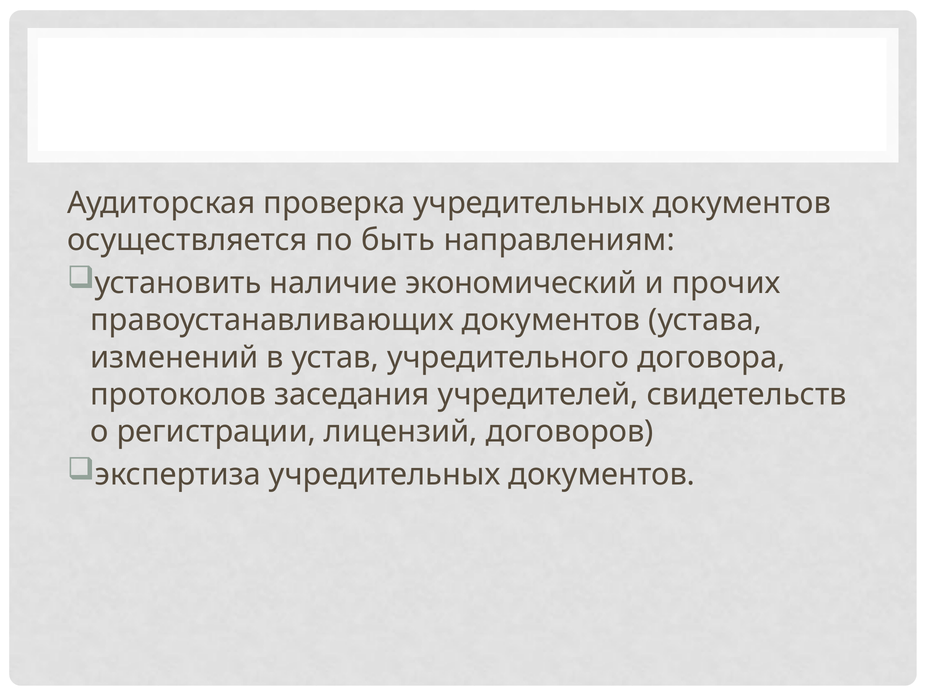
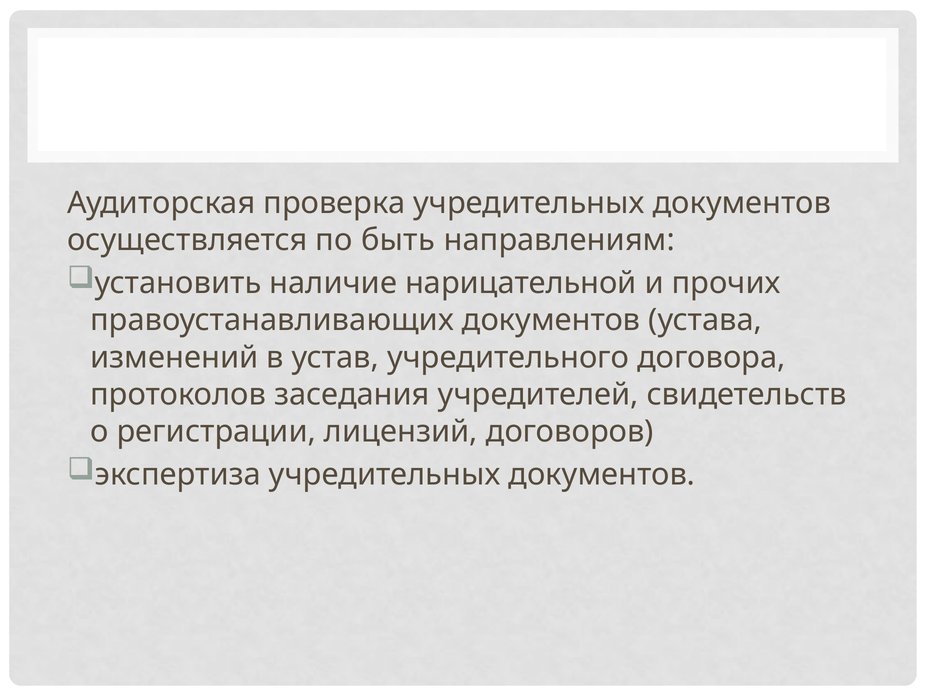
экономический: экономический -> нарицательной
